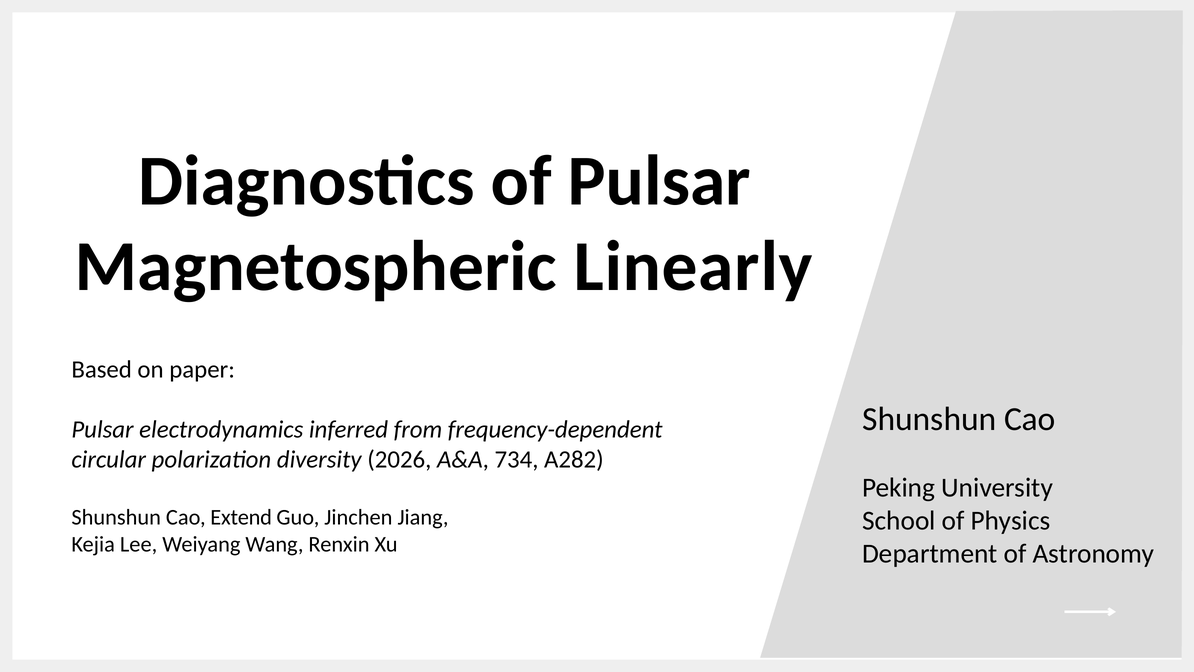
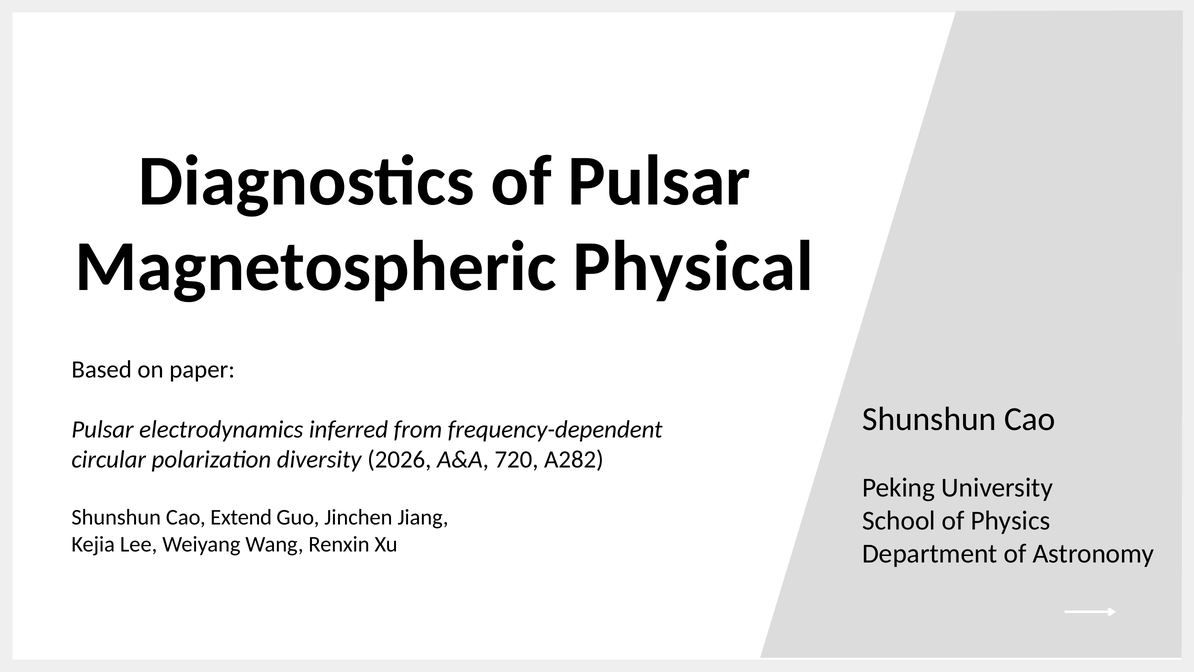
Linearly: Linearly -> Physical
734: 734 -> 720
